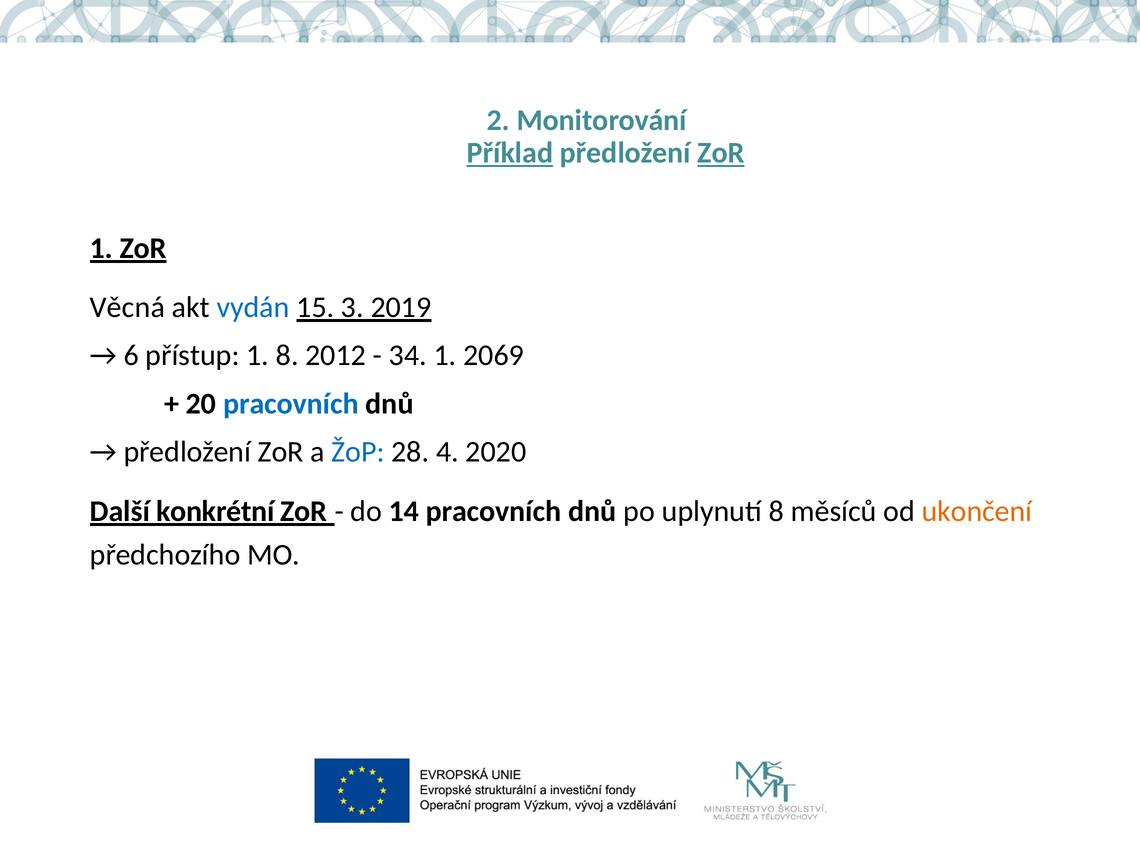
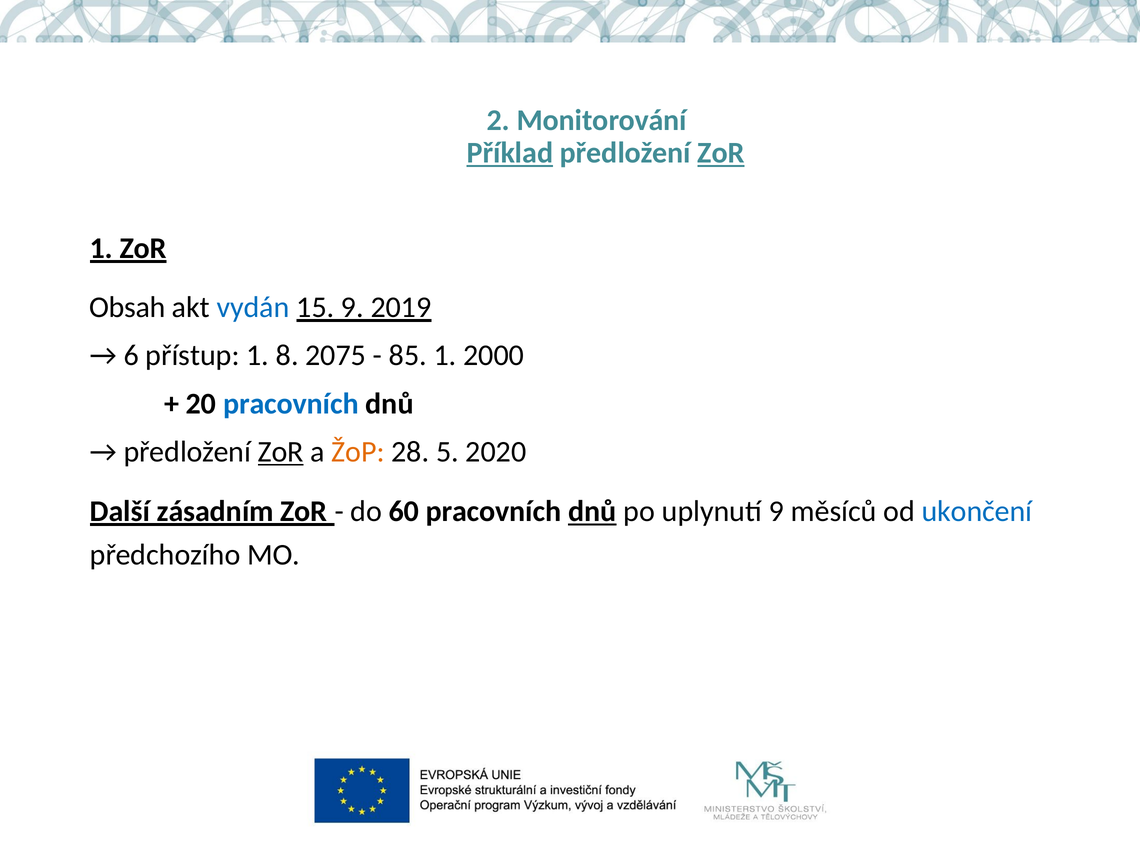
Věcná: Věcná -> Obsah
15 3: 3 -> 9
2012: 2012 -> 2075
34: 34 -> 85
2069: 2069 -> 2000
ZoR at (281, 452) underline: none -> present
ŽoP colour: blue -> orange
4: 4 -> 5
konkrétní: konkrétní -> zásadním
14: 14 -> 60
dnů at (592, 511) underline: none -> present
uplynutí 8: 8 -> 9
ukončení colour: orange -> blue
